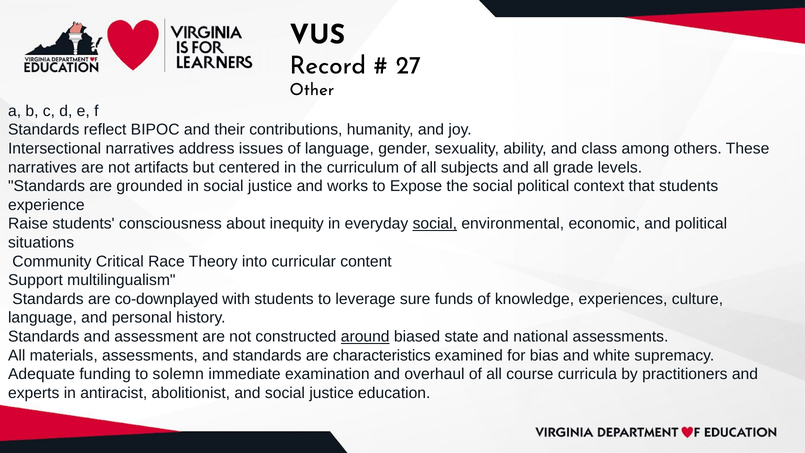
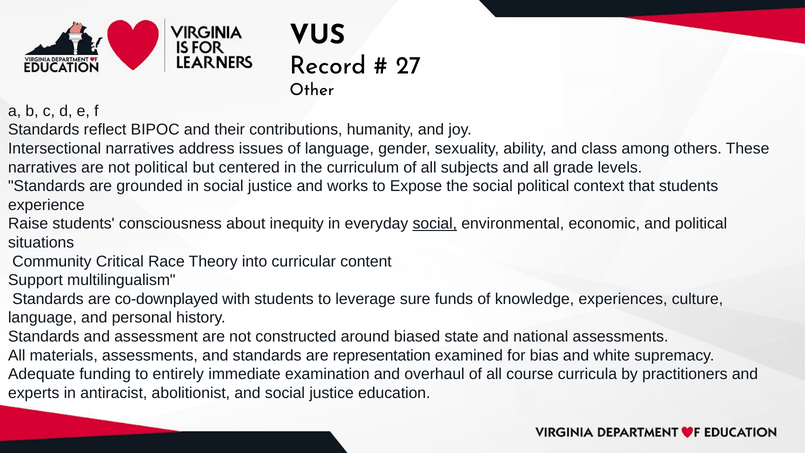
not artifacts: artifacts -> political
around underline: present -> none
characteristics: characteristics -> representation
solemn: solemn -> entirely
